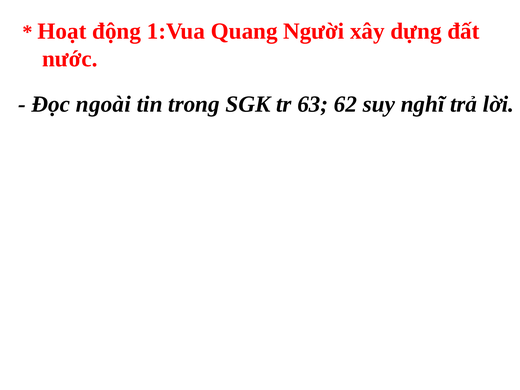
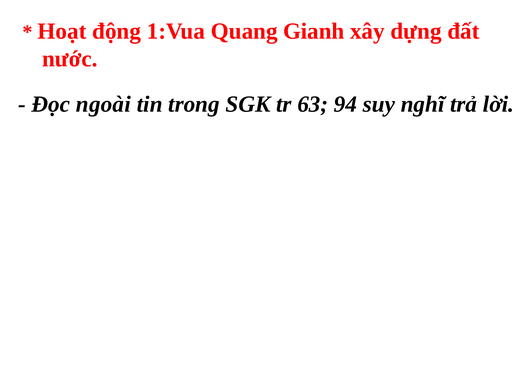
Người: Người -> Gianh
62: 62 -> 94
